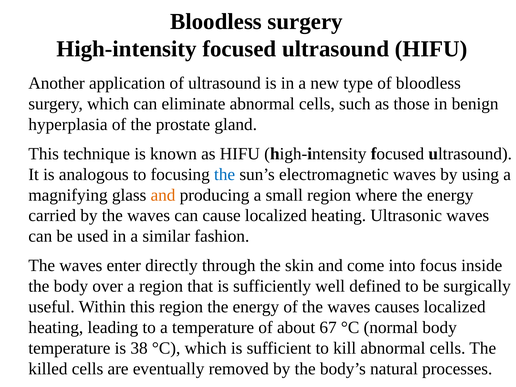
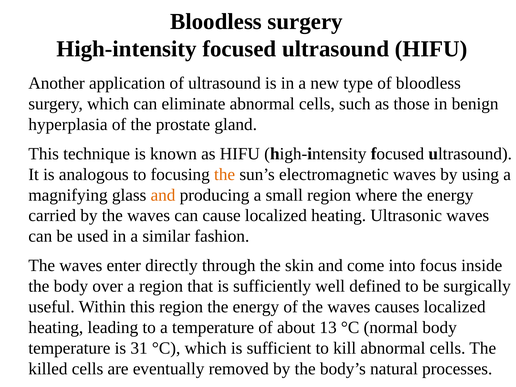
the at (225, 174) colour: blue -> orange
67: 67 -> 13
38: 38 -> 31
